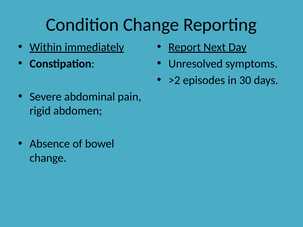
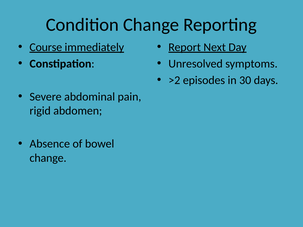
Within: Within -> Course
